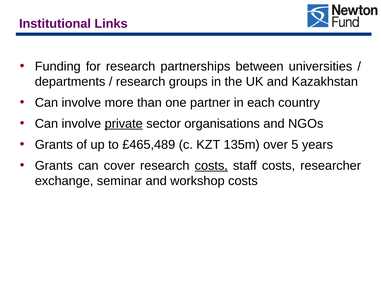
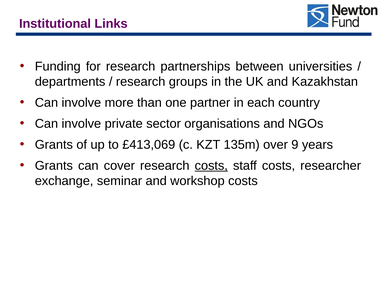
private underline: present -> none
£465,489: £465,489 -> £413,069
5: 5 -> 9
